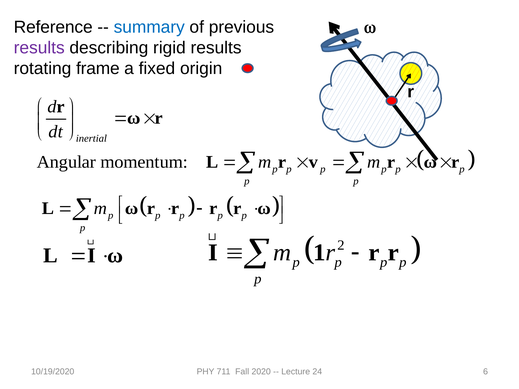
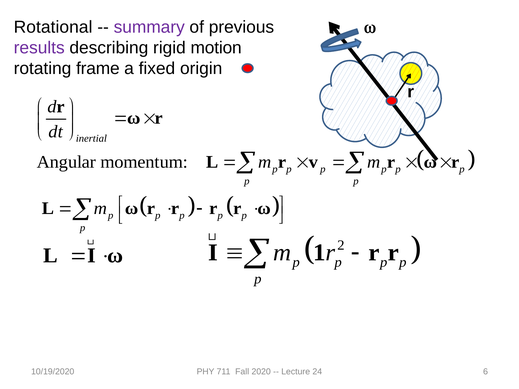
Reference: Reference -> Rotational
summary colour: blue -> purple
rigid results: results -> motion
